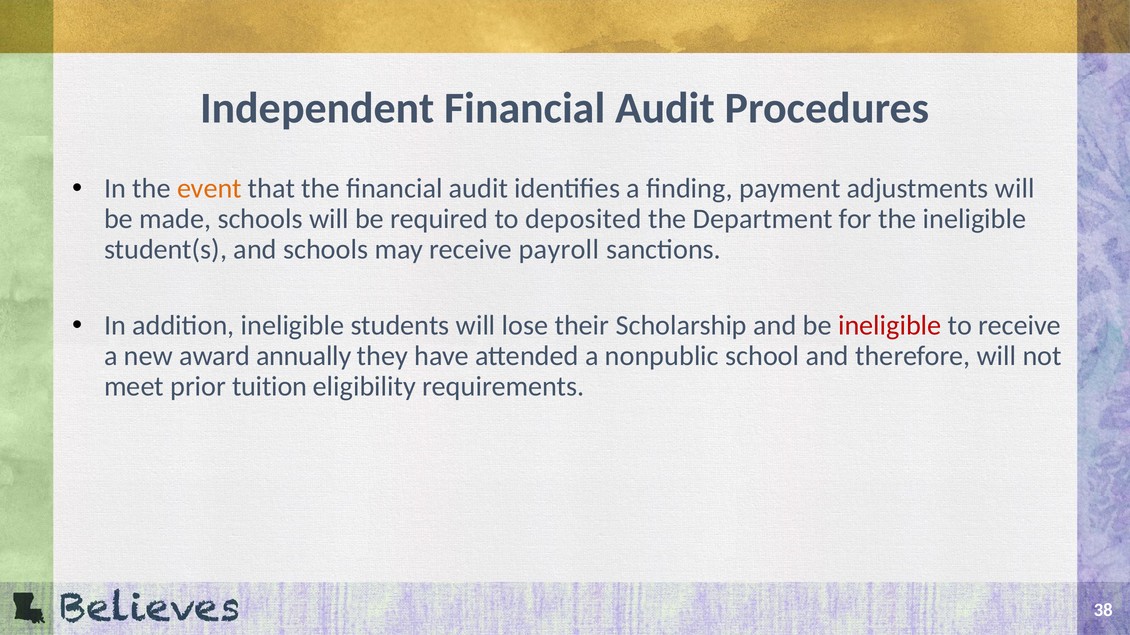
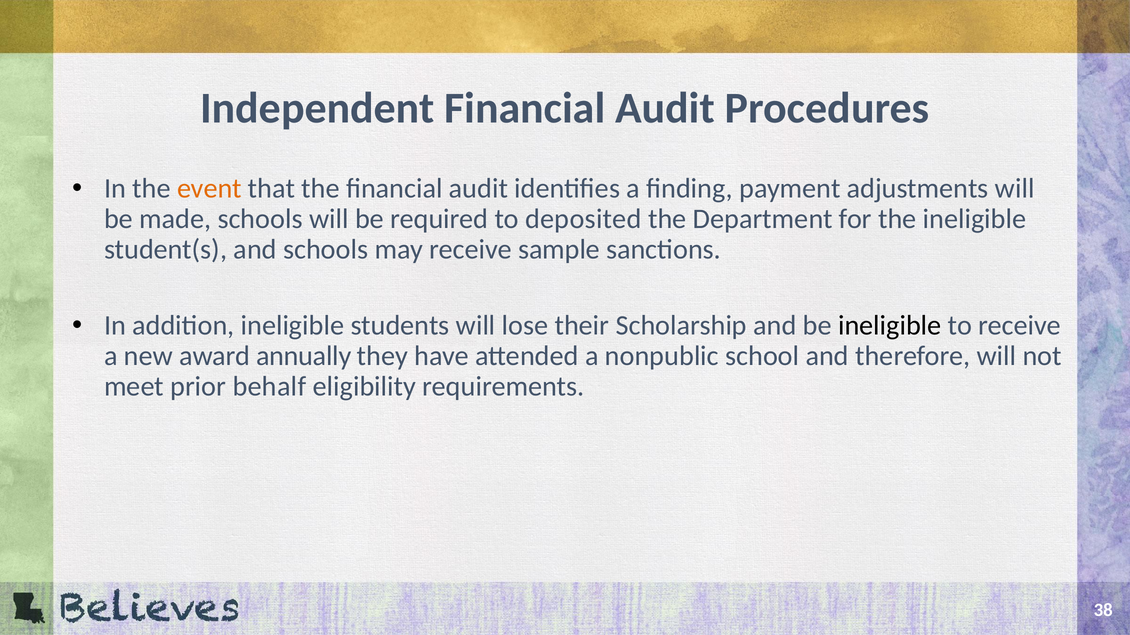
payroll: payroll -> sample
ineligible at (890, 326) colour: red -> black
tuition: tuition -> behalf
